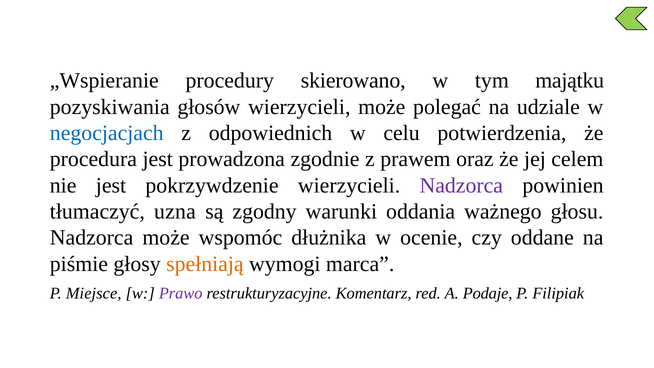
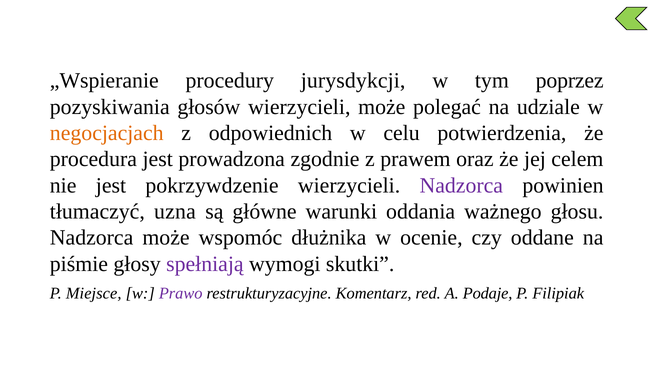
skierowano: skierowano -> jurysdykcji
majątku: majątku -> poprzez
negocjacjach colour: blue -> orange
zgodny: zgodny -> główne
spełniają colour: orange -> purple
marca: marca -> skutki
